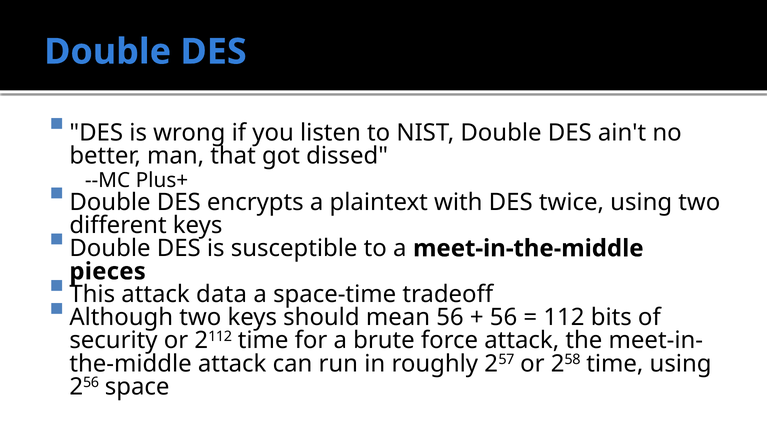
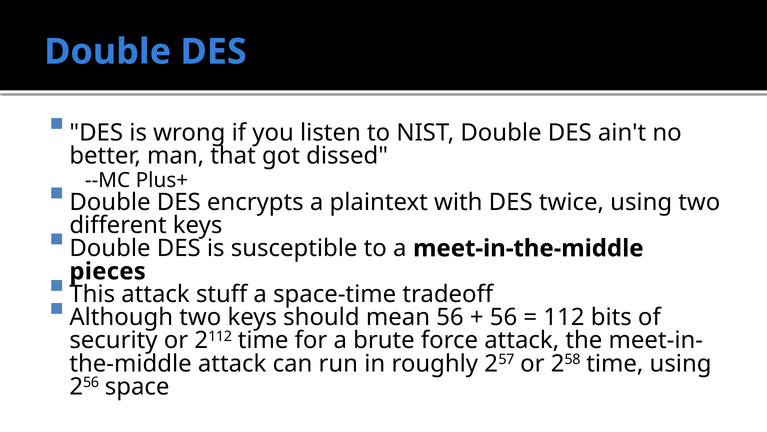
data: data -> stuff
